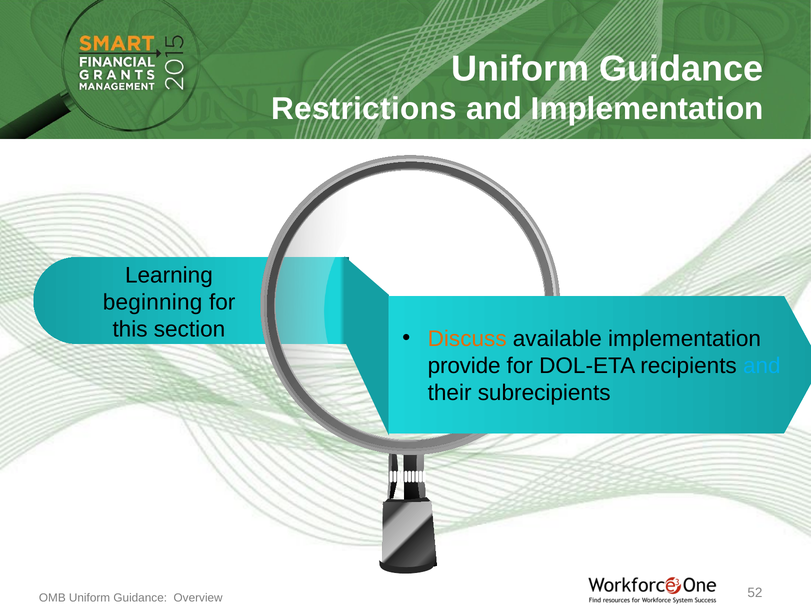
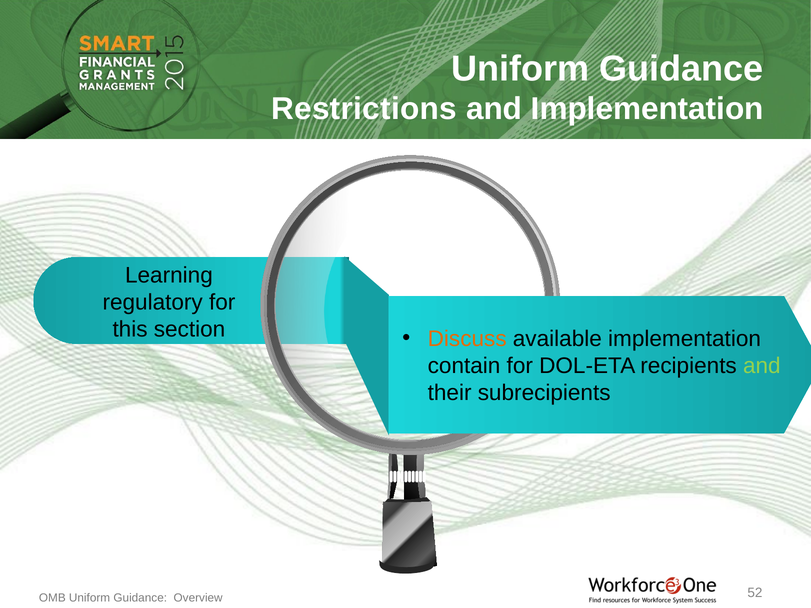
beginning: beginning -> regulatory
provide: provide -> contain
and at (762, 366) colour: light blue -> light green
